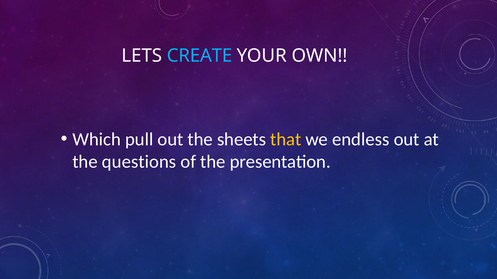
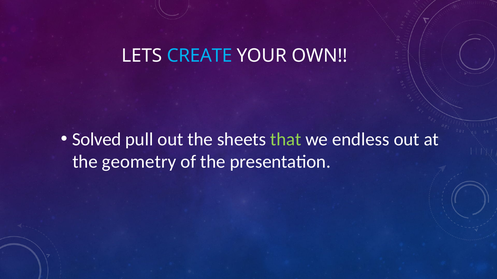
Which: Which -> Solved
that colour: yellow -> light green
questions: questions -> geometry
